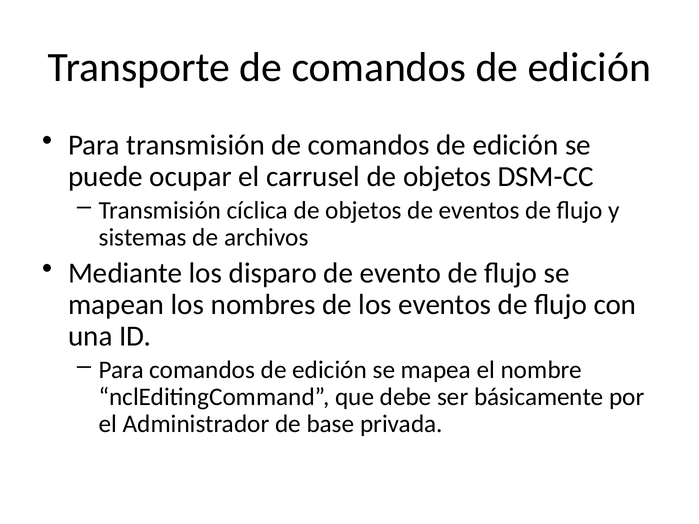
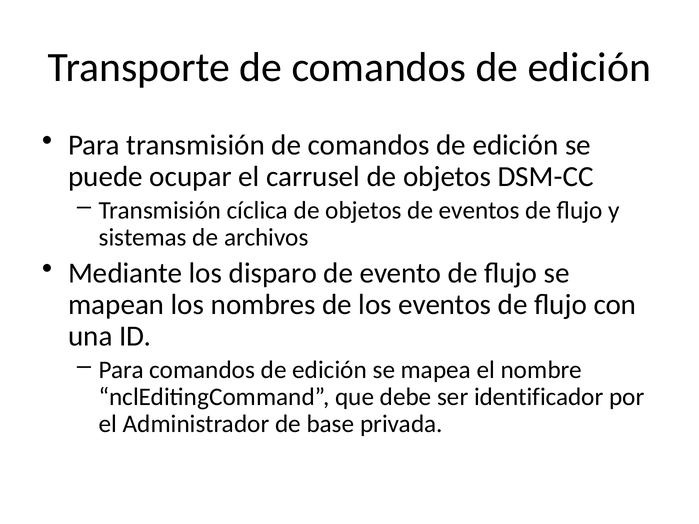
básicamente: básicamente -> identificador
